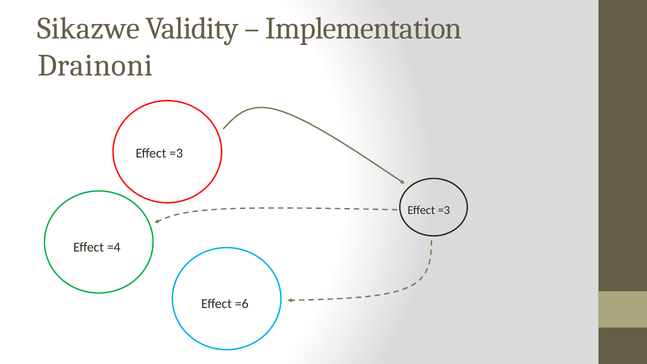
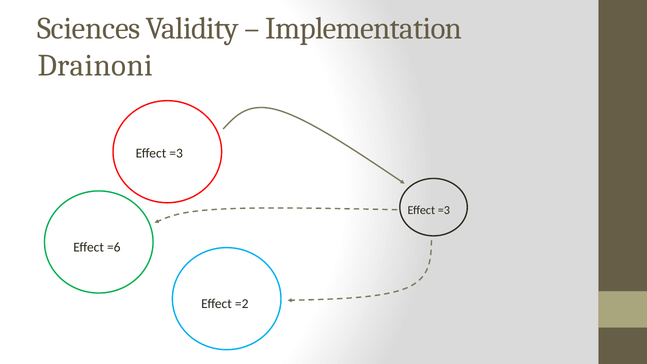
Sikazwe: Sikazwe -> Sciences
=4: =4 -> =6
=6: =6 -> =2
